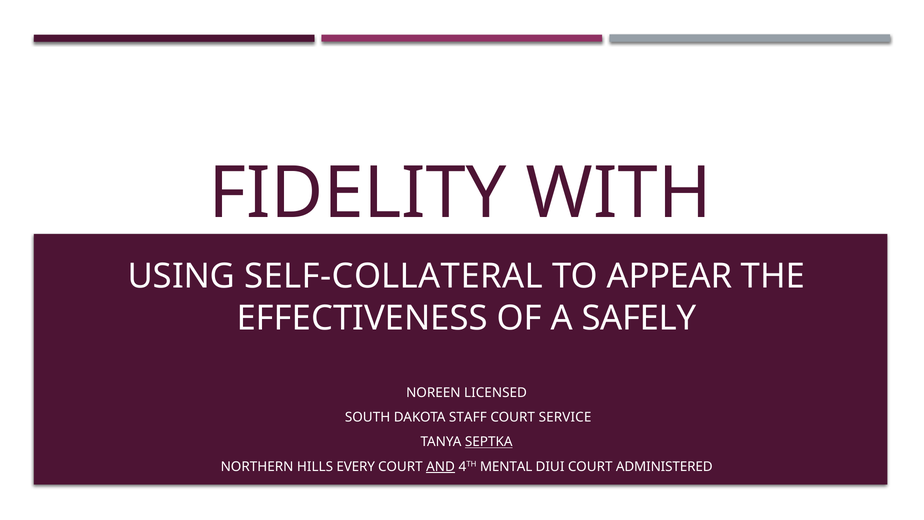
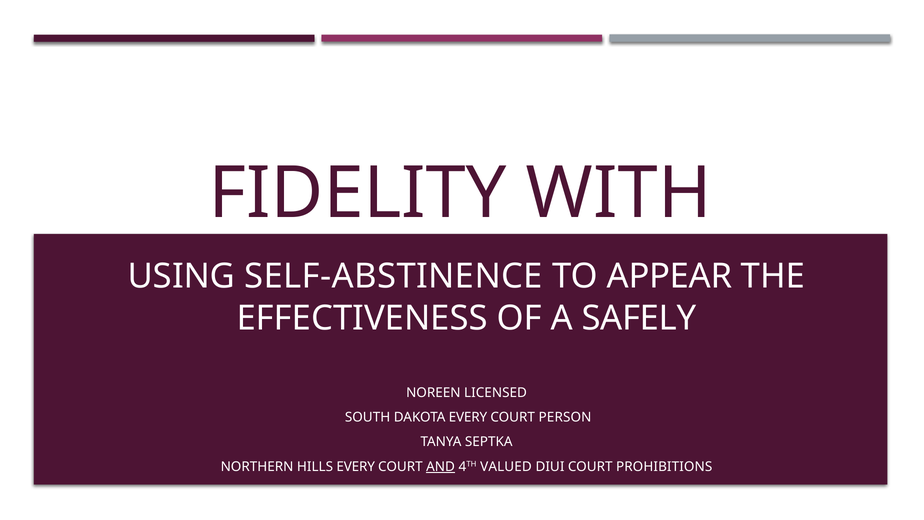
SELF-COLLATERAL: SELF-COLLATERAL -> SELF-ABSTINENCE
DAKOTA STAFF: STAFF -> EVERY
SERVICE: SERVICE -> PERSON
SEPTKA underline: present -> none
MENTAL: MENTAL -> VALUED
ADMINISTERED: ADMINISTERED -> PROHIBITIONS
